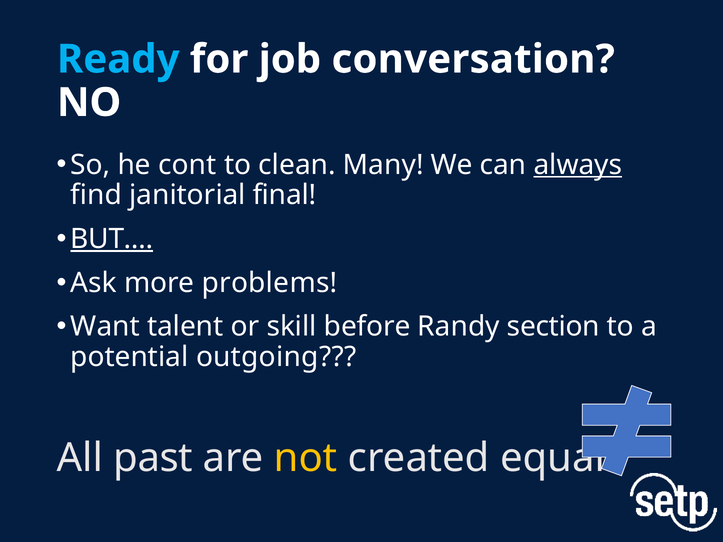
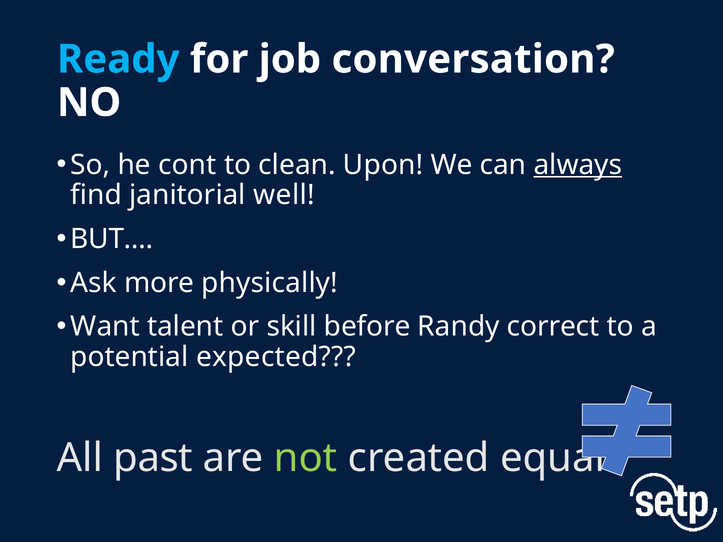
Many: Many -> Upon
final: final -> well
BUT… underline: present -> none
problems: problems -> physically
section: section -> correct
outgoing: outgoing -> expected
not colour: yellow -> light green
